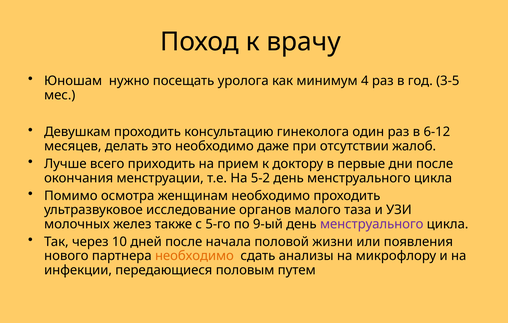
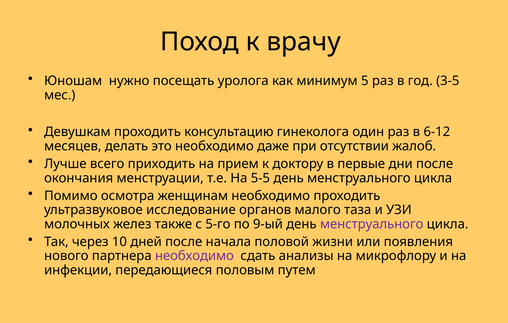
4: 4 -> 5
5-2: 5-2 -> 5-5
необходимо at (194, 256) colour: orange -> purple
